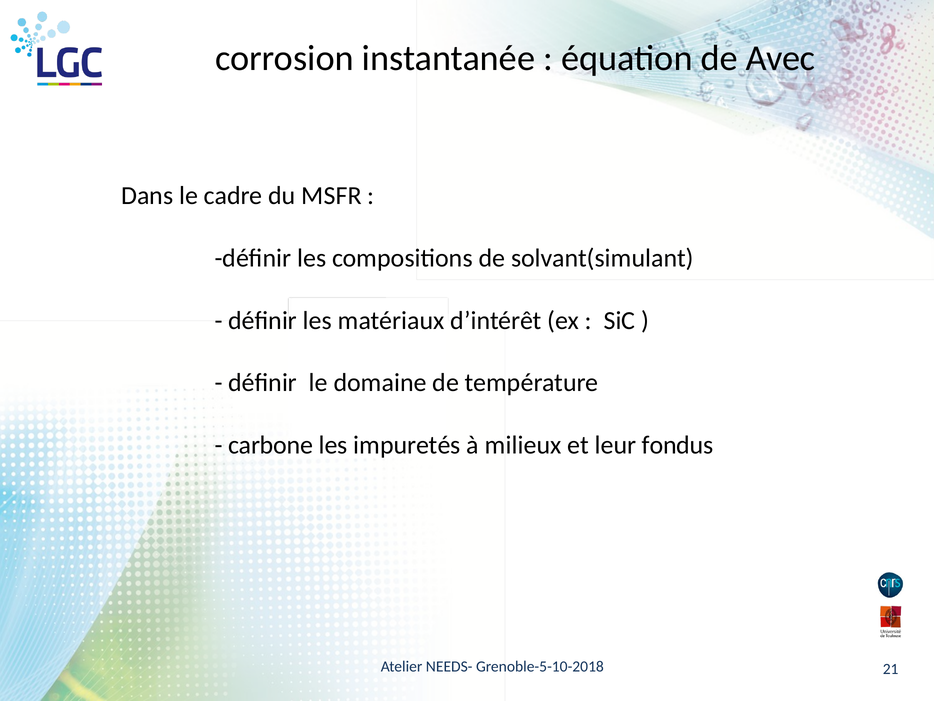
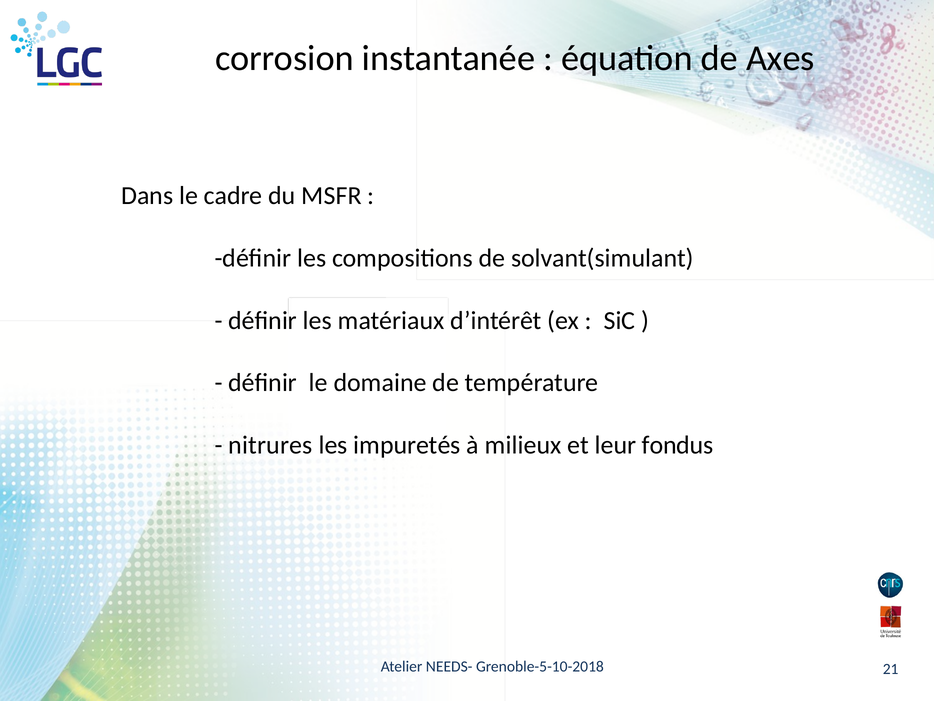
Avec: Avec -> Axes
carbone: carbone -> nitrures
